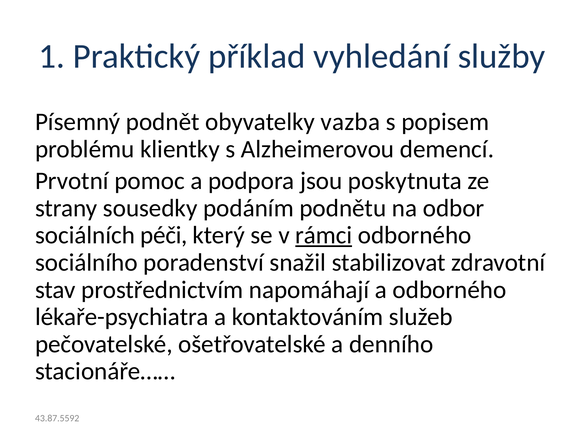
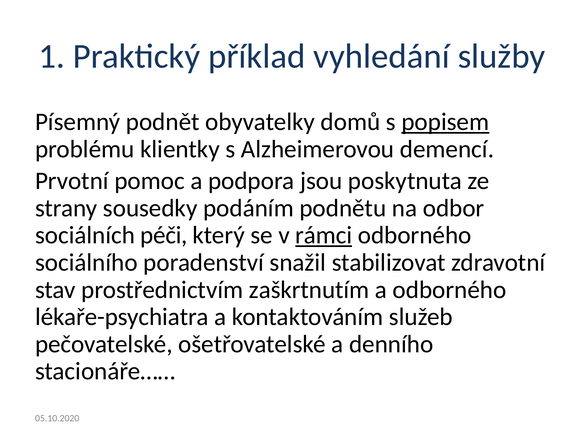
vazba: vazba -> domů
popisem underline: none -> present
napomáhají: napomáhají -> zaškrtnutím
43.87.5592: 43.87.5592 -> 05.10.2020
